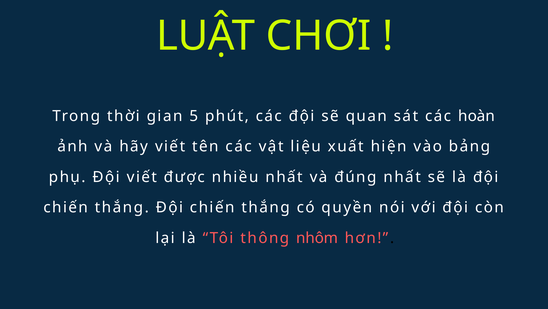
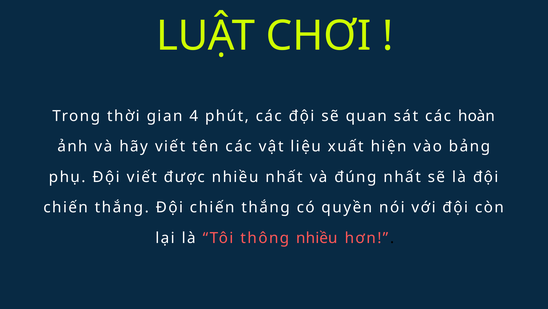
5: 5 -> 4
thông nhôm: nhôm -> nhiều
